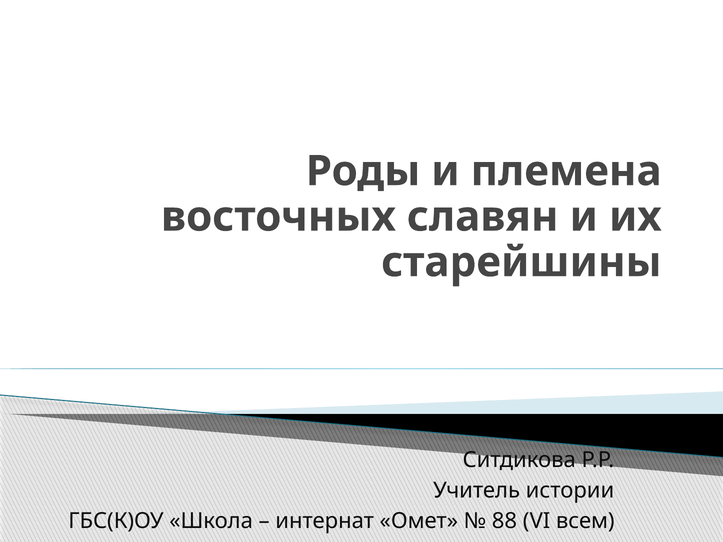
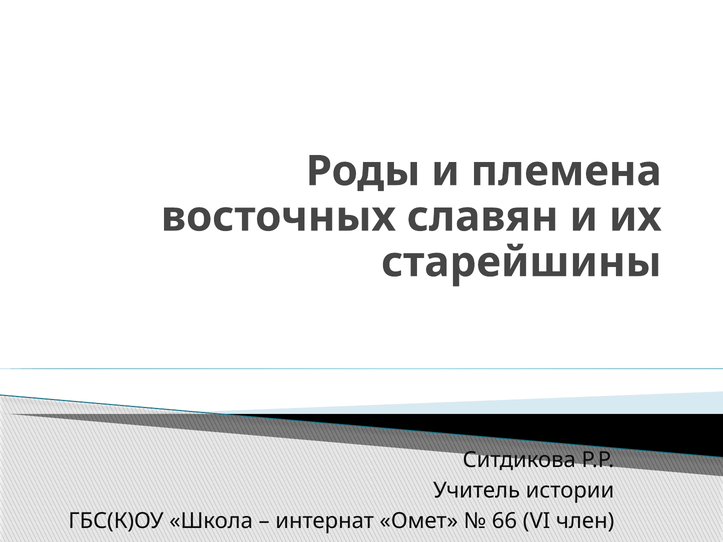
88: 88 -> 66
всем: всем -> член
